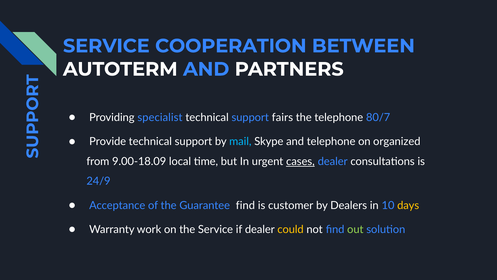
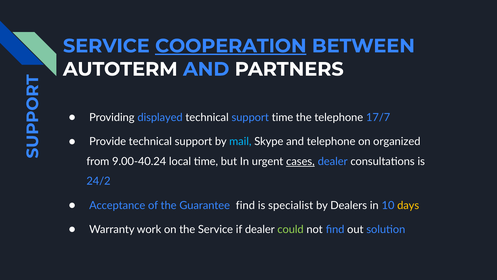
COOPERATION underline: none -> present
specialist: specialist -> displayed
support fairs: fairs -> time
80/7: 80/7 -> 17/7
9.00-18.09: 9.00-18.09 -> 9.00-40.24
24/9: 24/9 -> 24/2
customer: customer -> specialist
could colour: yellow -> light green
out colour: light green -> white
